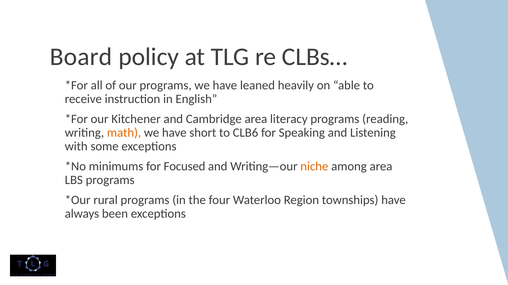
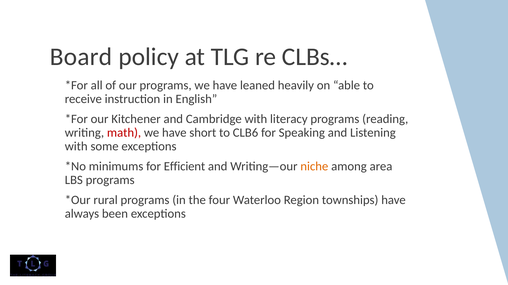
Cambridge area: area -> with
math colour: orange -> red
Focused: Focused -> Efficient
